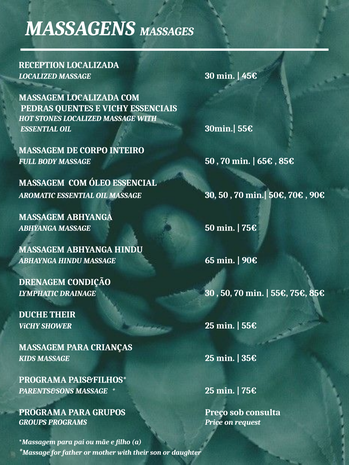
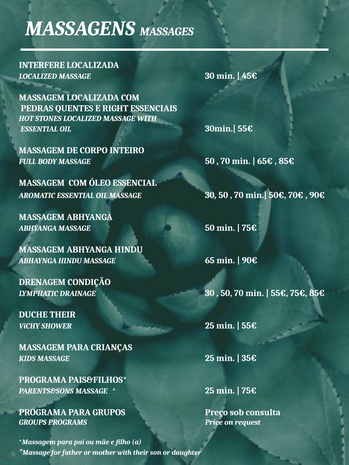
RECEPTION: RECEPTION -> INTERFERE
E VICHY: VICHY -> RIGHT
